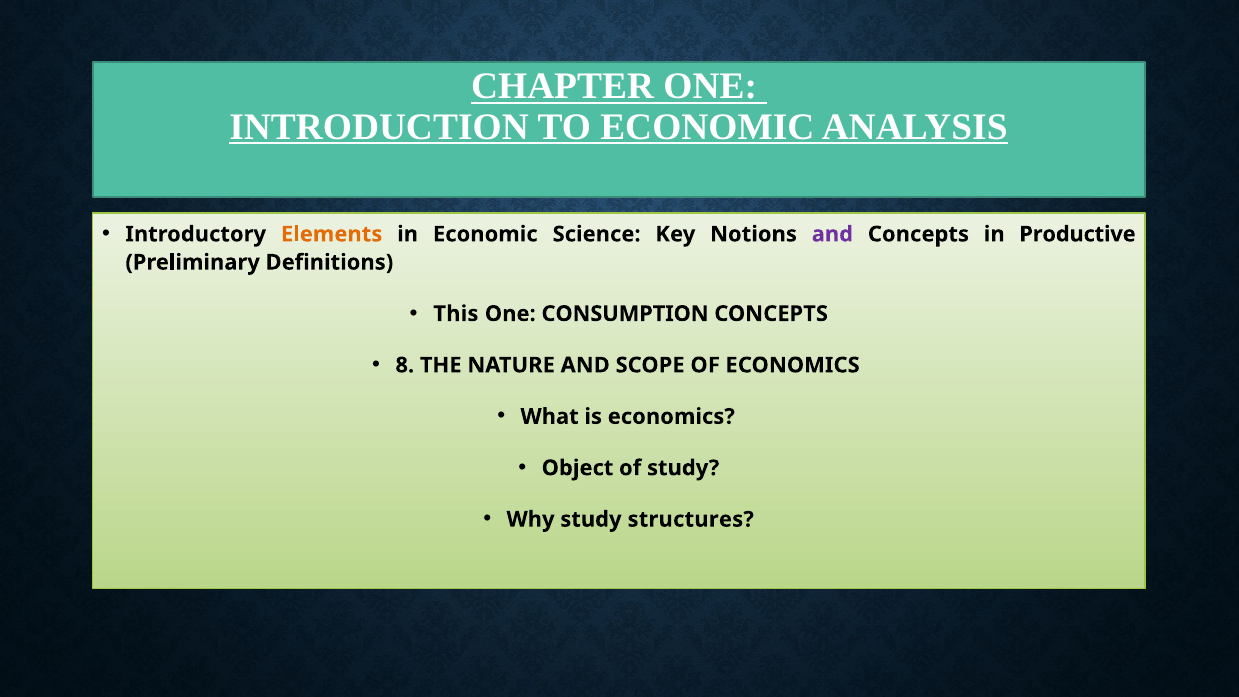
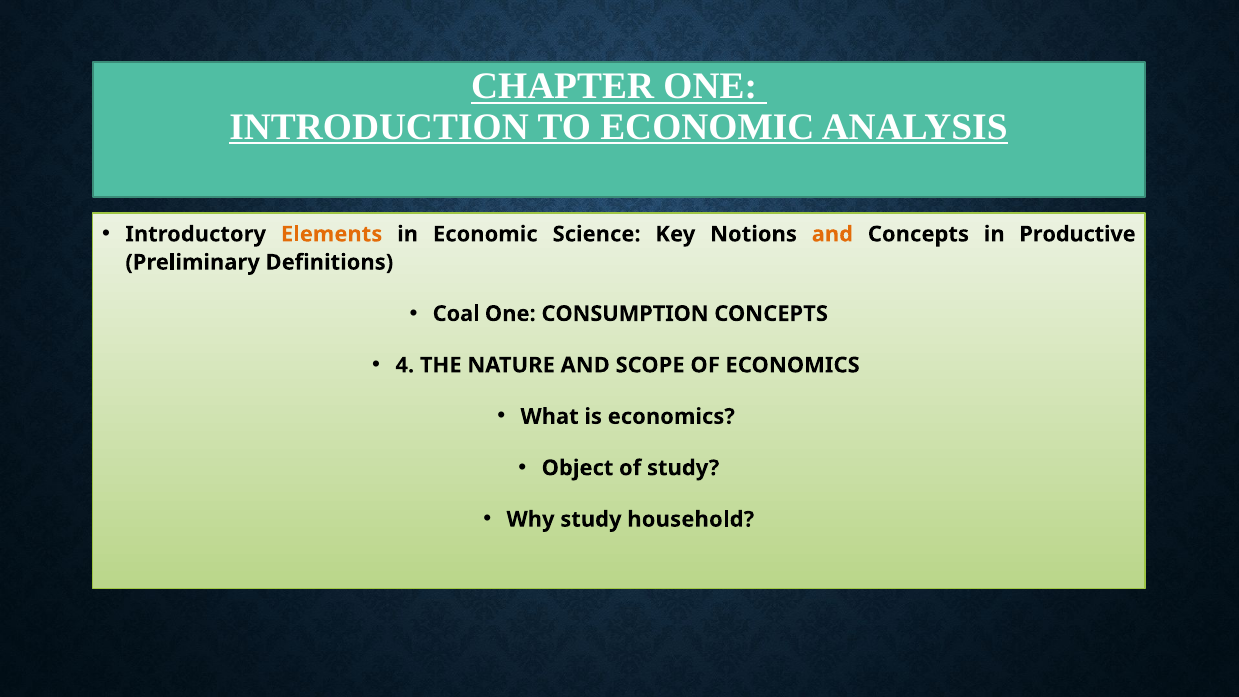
and at (832, 234) colour: purple -> orange
This: This -> Coal
8: 8 -> 4
structures: structures -> household
